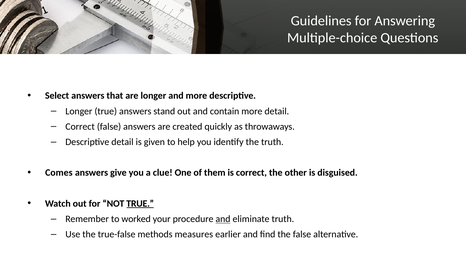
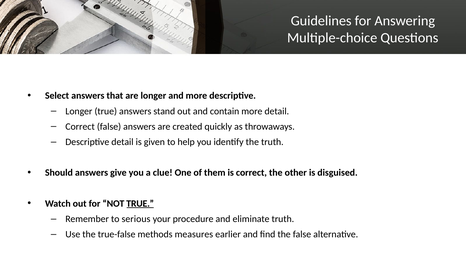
Comes: Comes -> Should
worked: worked -> serious
and at (223, 219) underline: present -> none
